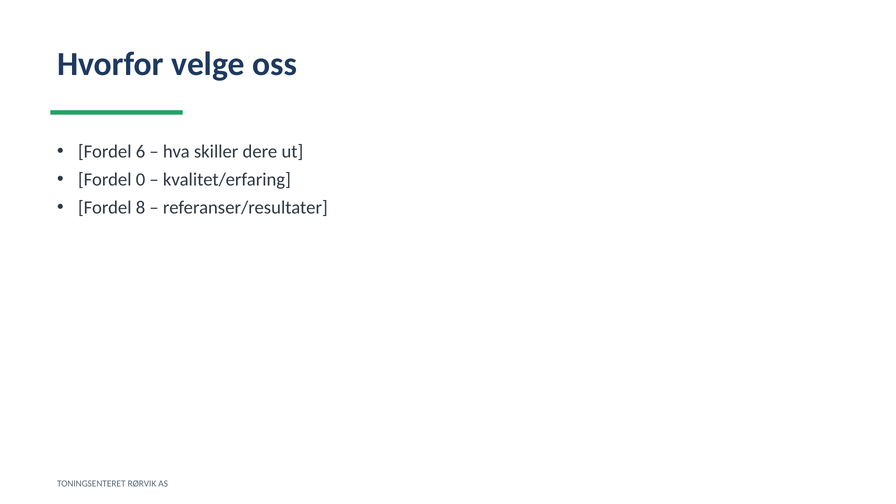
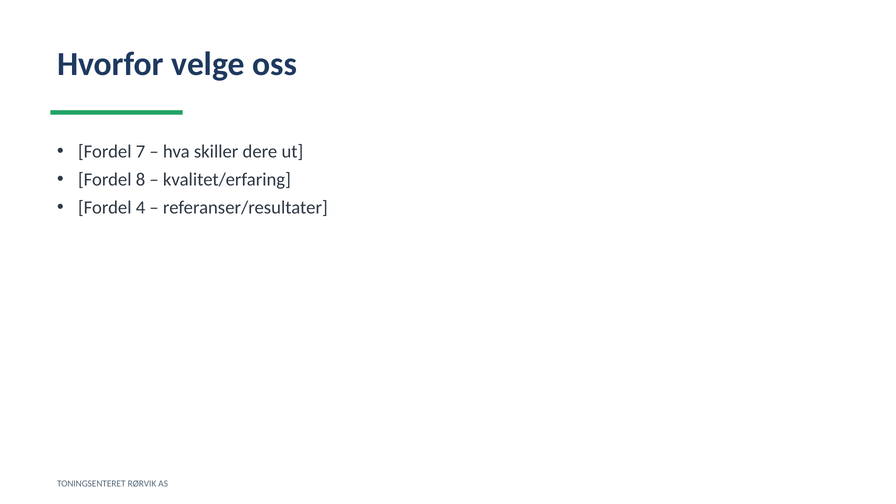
6: 6 -> 7
0: 0 -> 8
8: 8 -> 4
